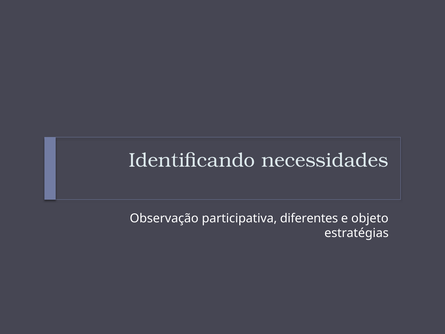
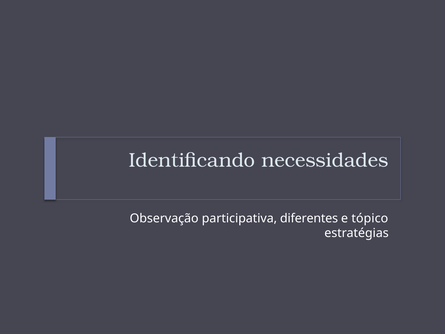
objeto: objeto -> tópico
